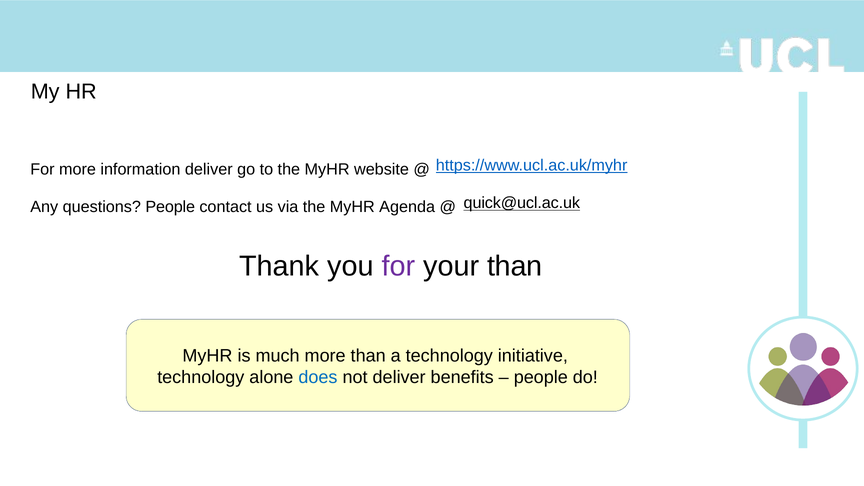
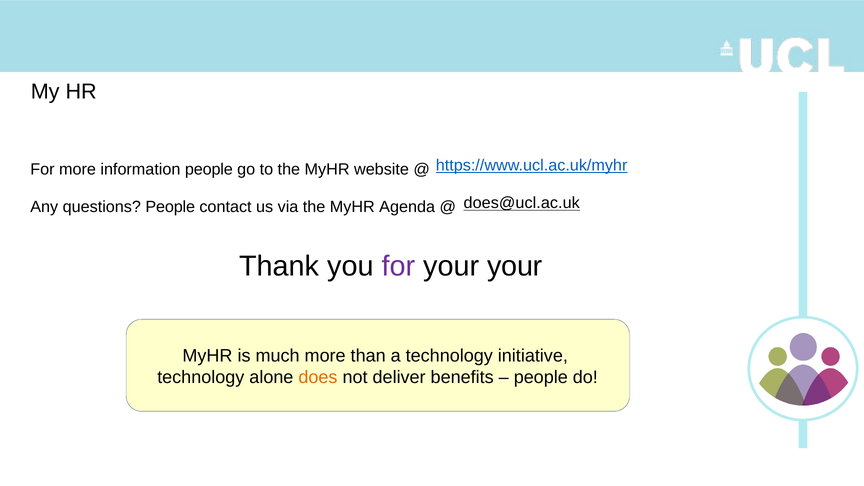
information deliver: deliver -> people
quick@ucl.ac.uk: quick@ucl.ac.uk -> does@ucl.ac.uk
your than: than -> your
does colour: blue -> orange
